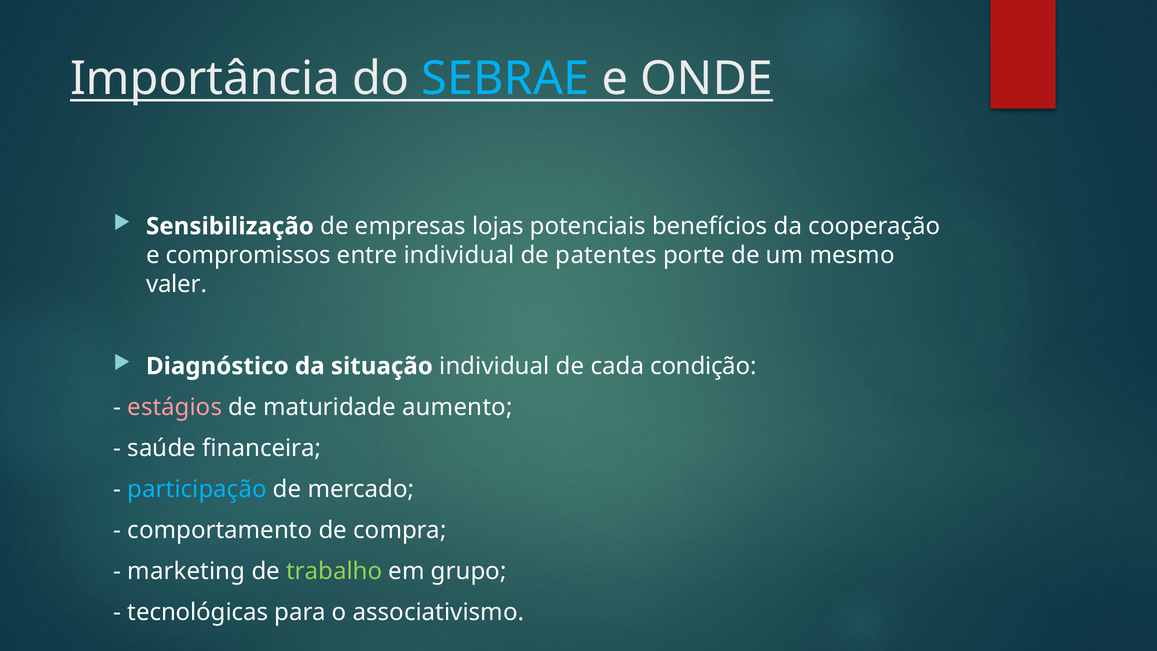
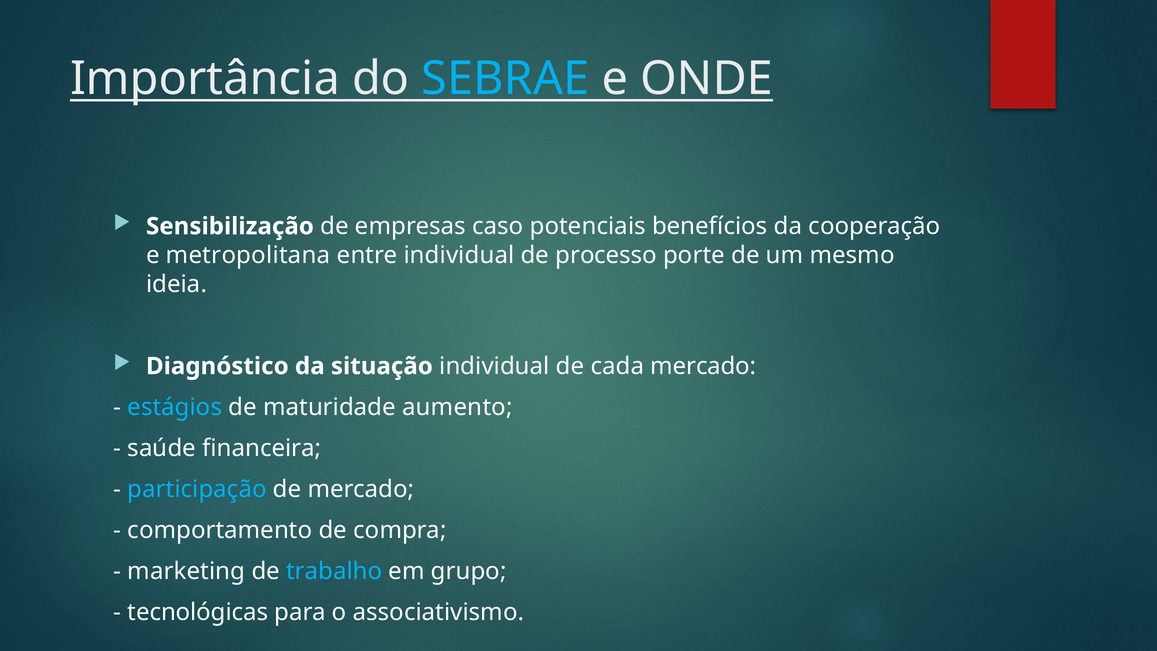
lojas: lojas -> caso
compromissos: compromissos -> metropolitana
patentes: patentes -> processo
valer: valer -> ideia
cada condição: condição -> mercado
estágios colour: pink -> light blue
trabalho colour: light green -> light blue
